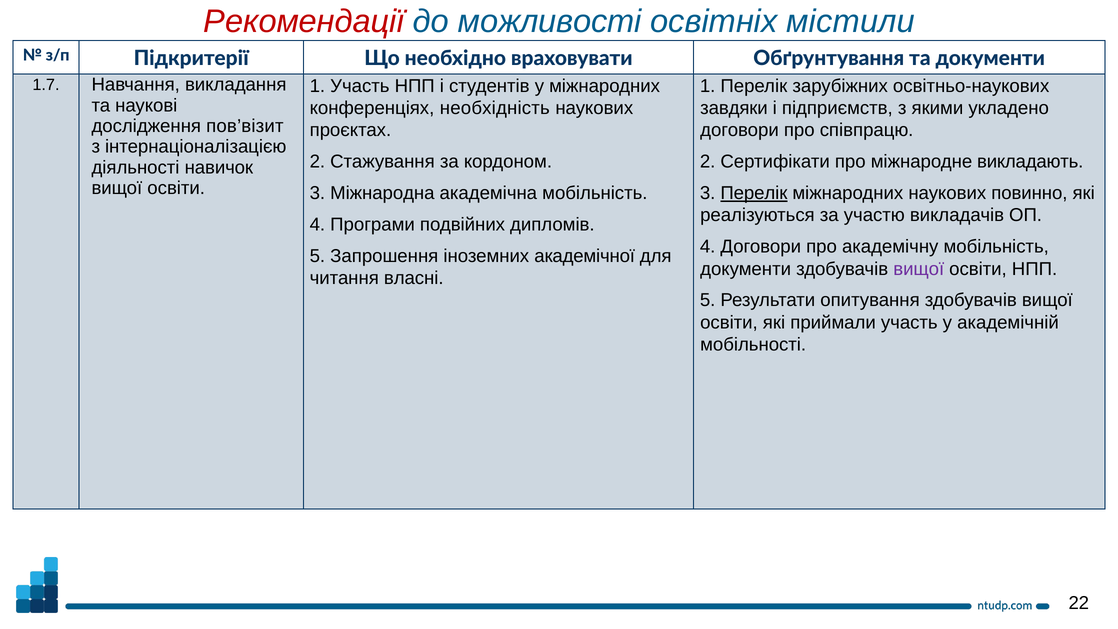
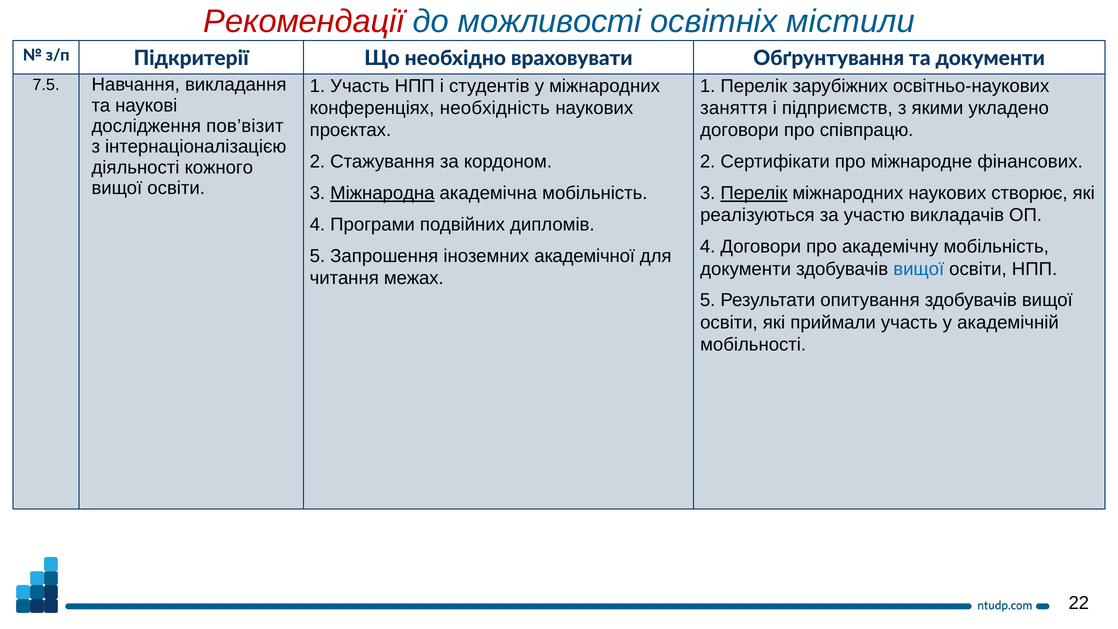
1.7: 1.7 -> 7.5
завдяки: завдяки -> заняття
викладають: викладають -> фінансових
навичок: навичок -> кожного
Міжнародна underline: none -> present
повинно: повинно -> створює
вищої at (919, 269) colour: purple -> blue
власні: власні -> межах
